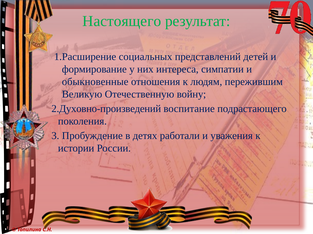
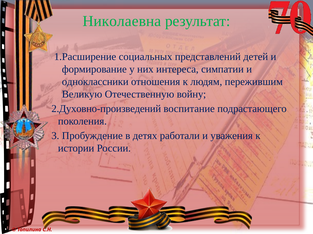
Настоящего: Настоящего -> Николаевна
обыкновенные: обыкновенные -> одноклассники
